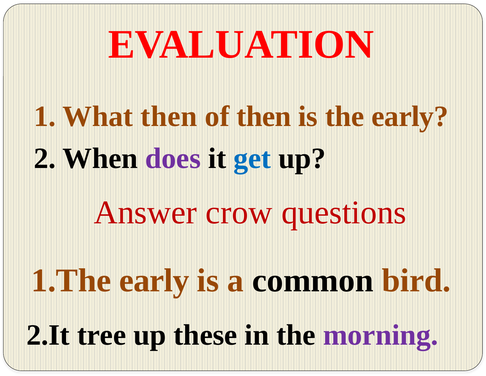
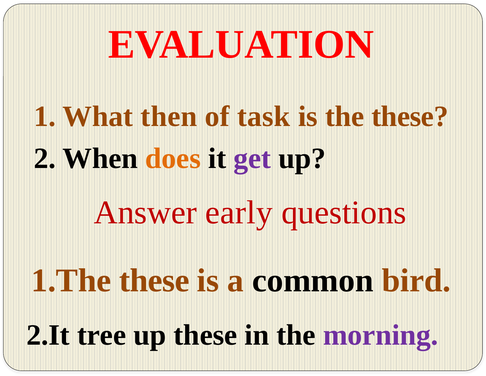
of then: then -> task
the early: early -> these
does colour: purple -> orange
get colour: blue -> purple
crow: crow -> early
1.The early: early -> these
